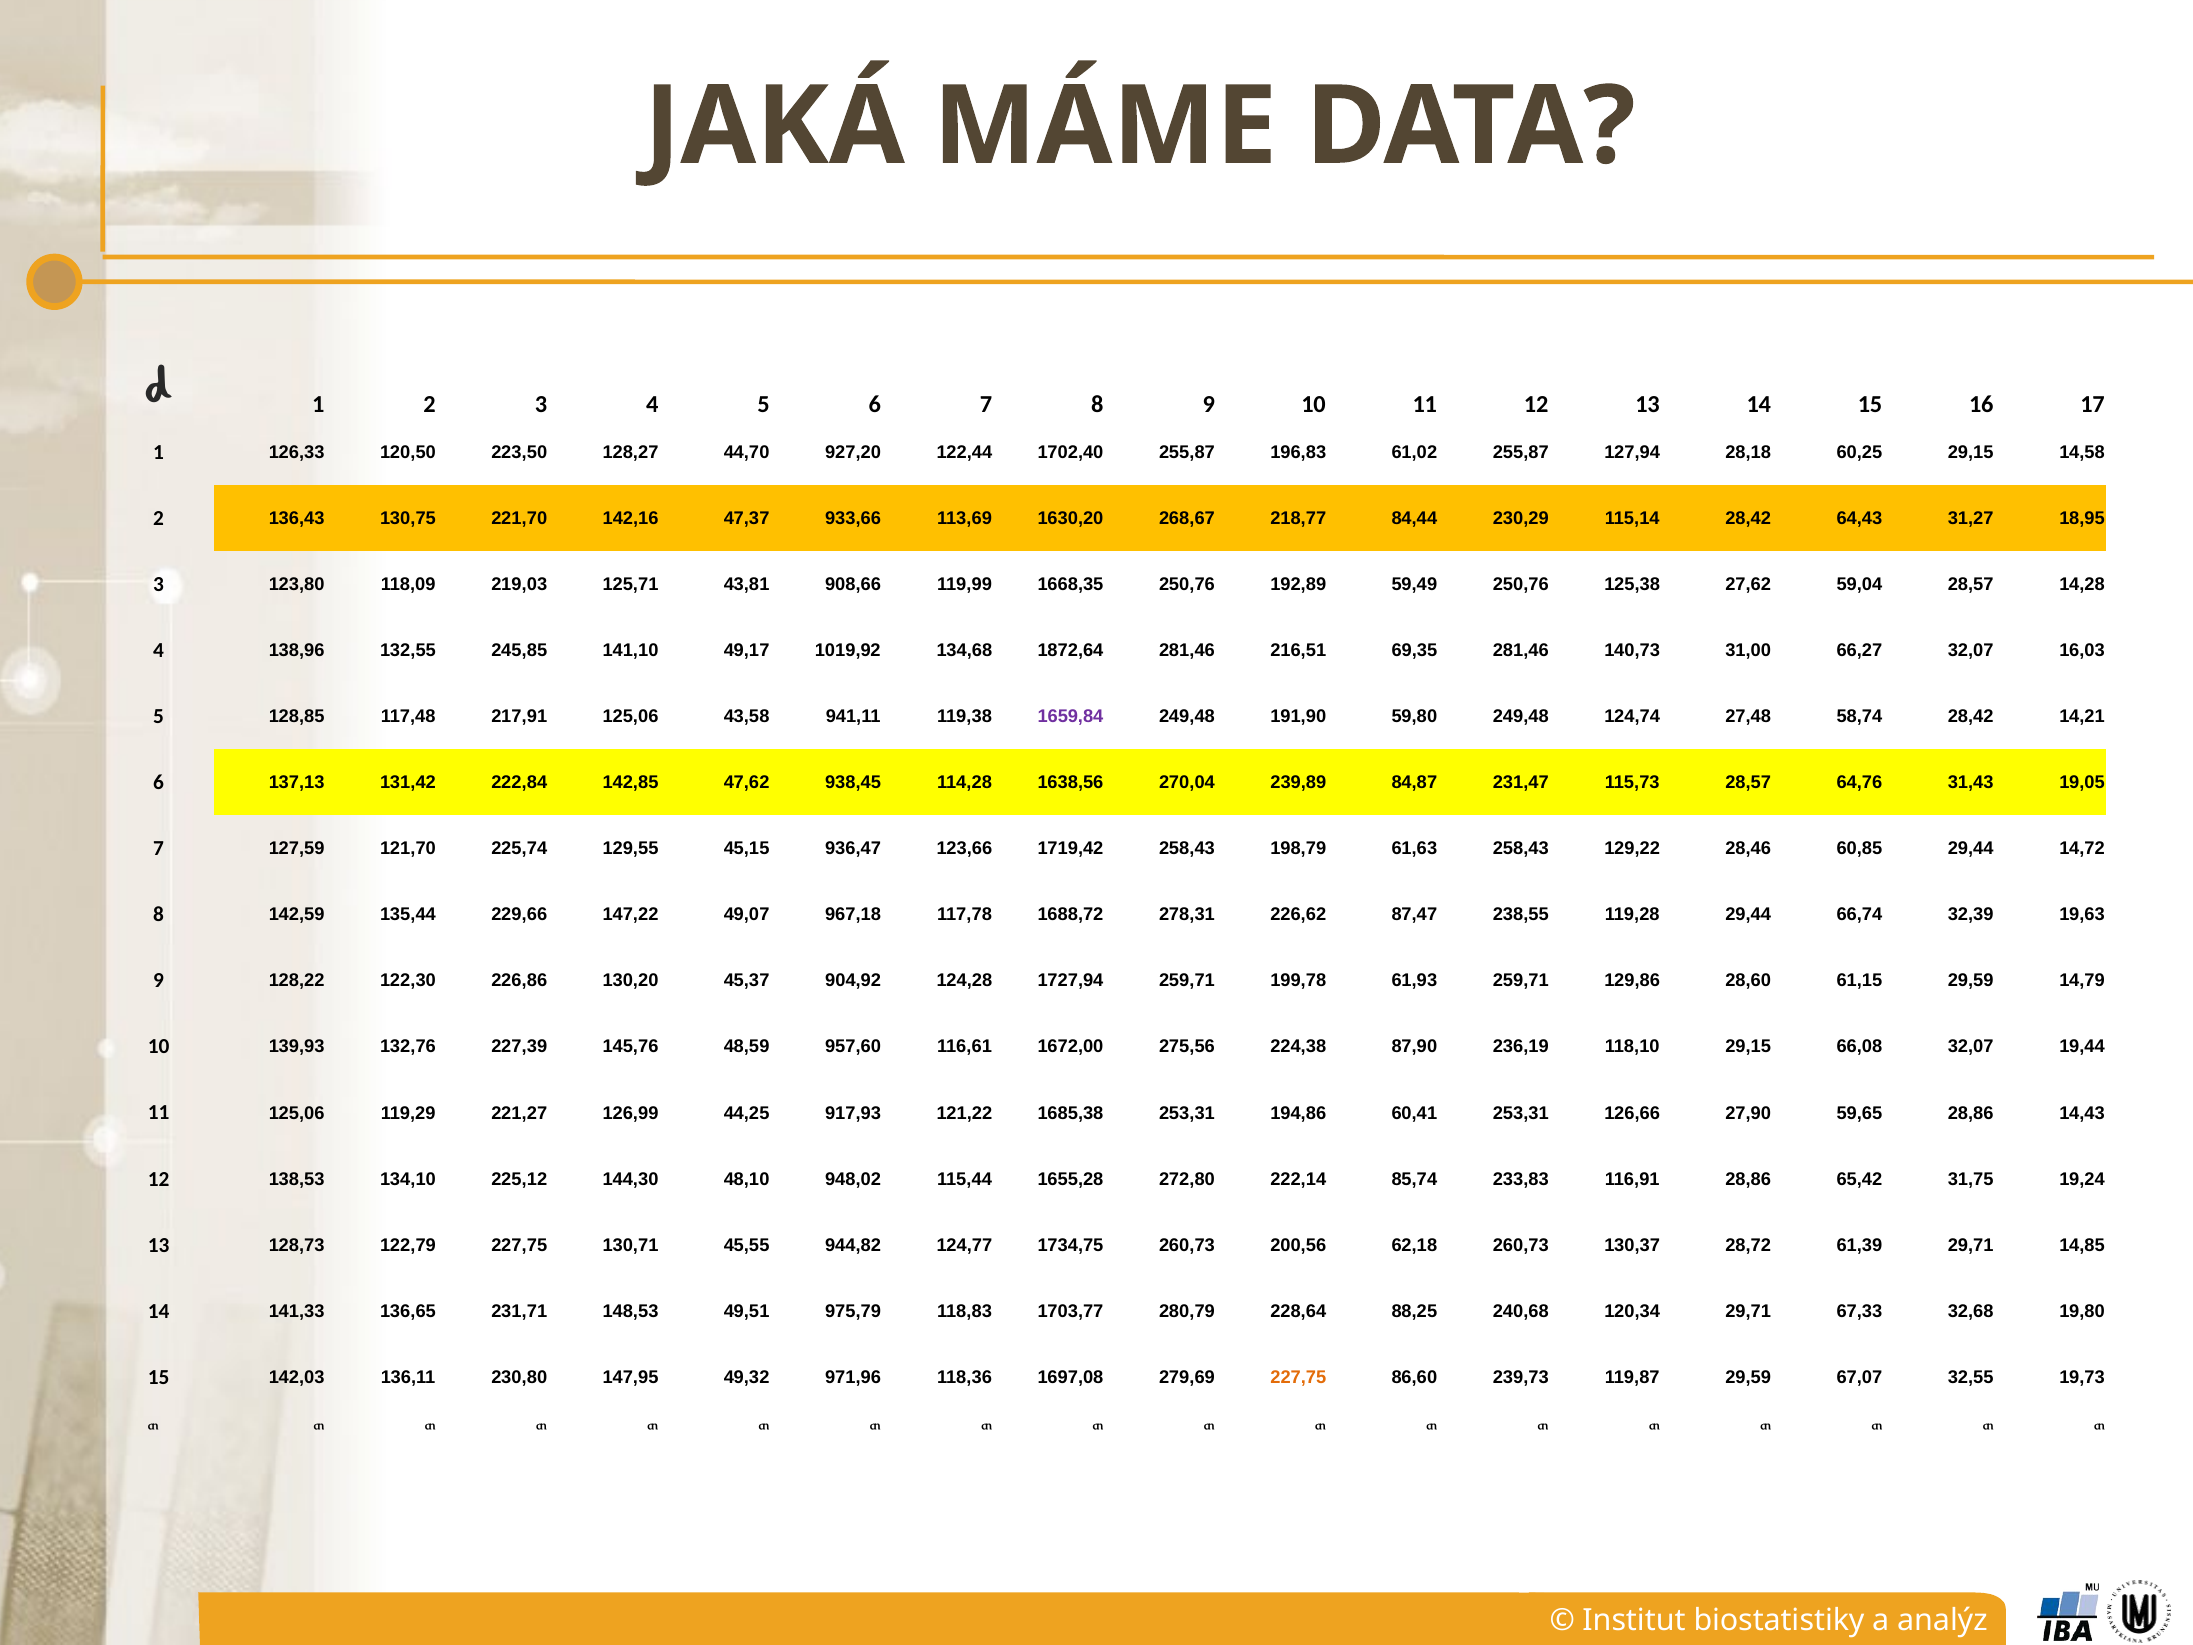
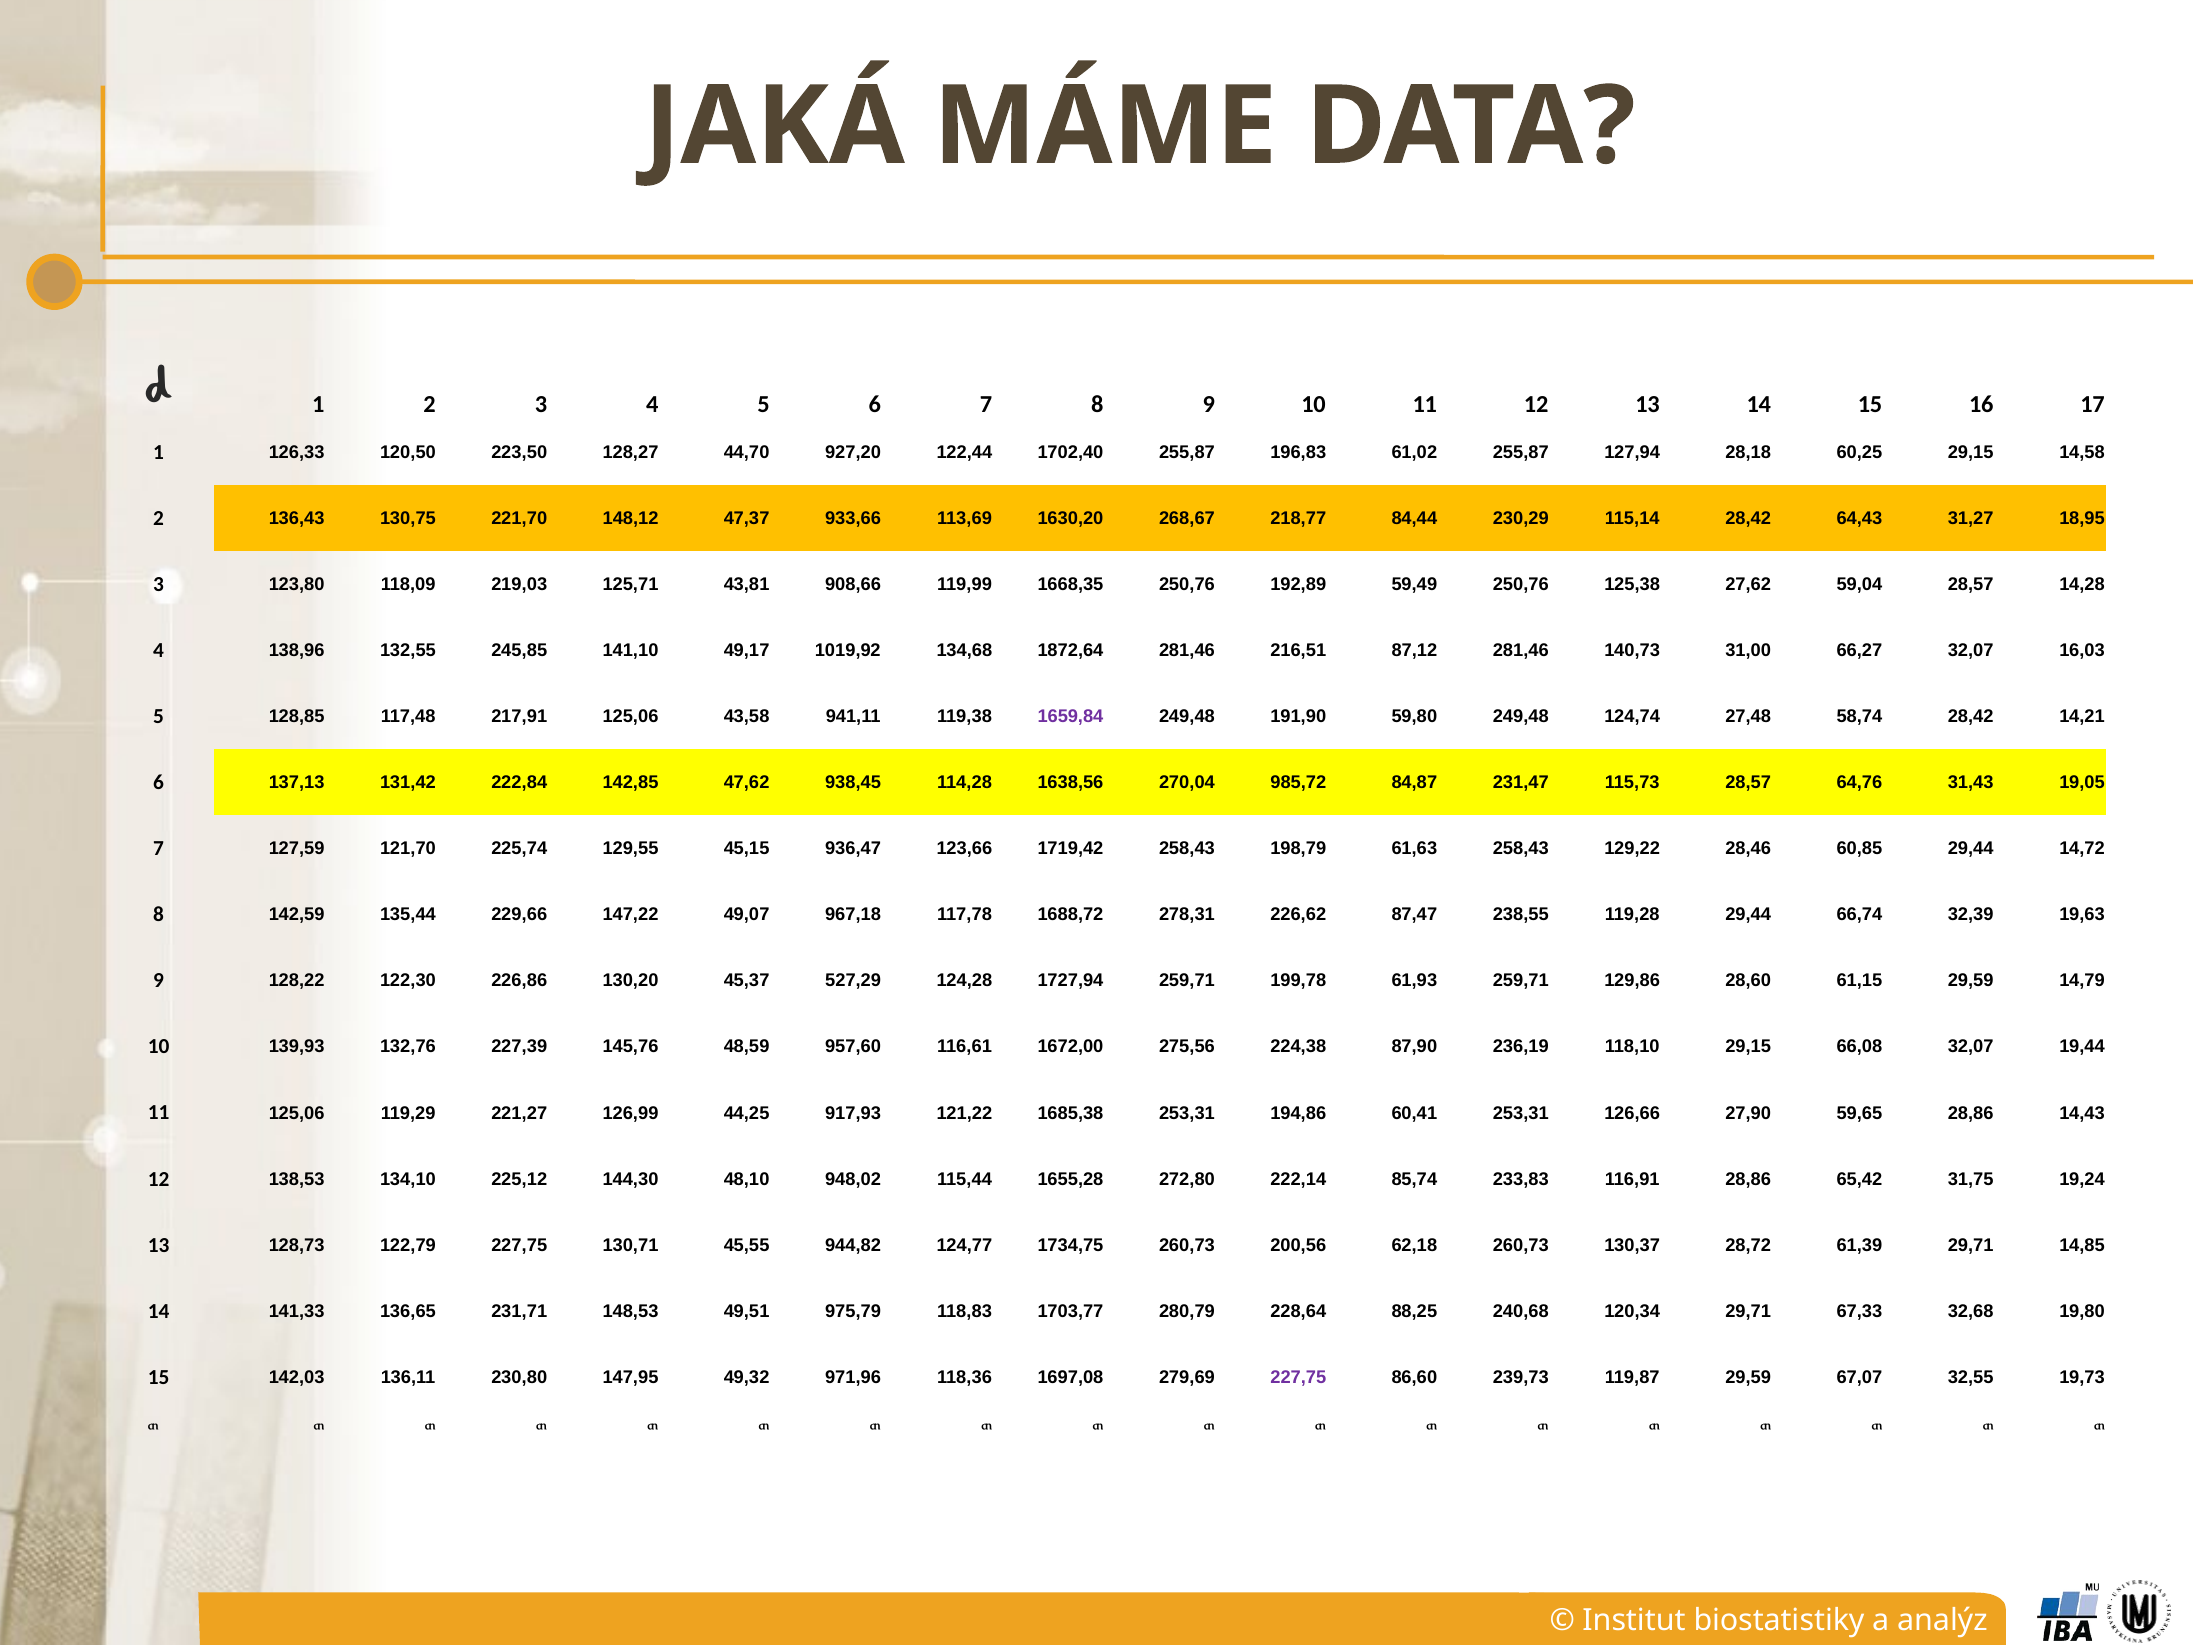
142,16: 142,16 -> 148,12
69,35: 69,35 -> 87,12
239,89: 239,89 -> 985,72
904,92: 904,92 -> 527,29
227,75 at (1298, 1377) colour: orange -> purple
